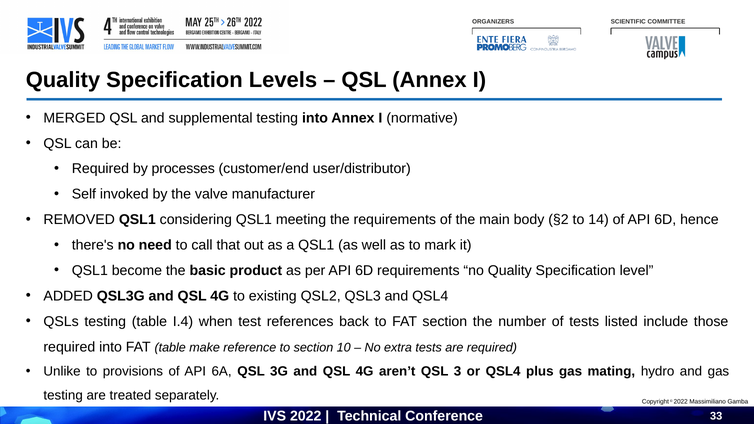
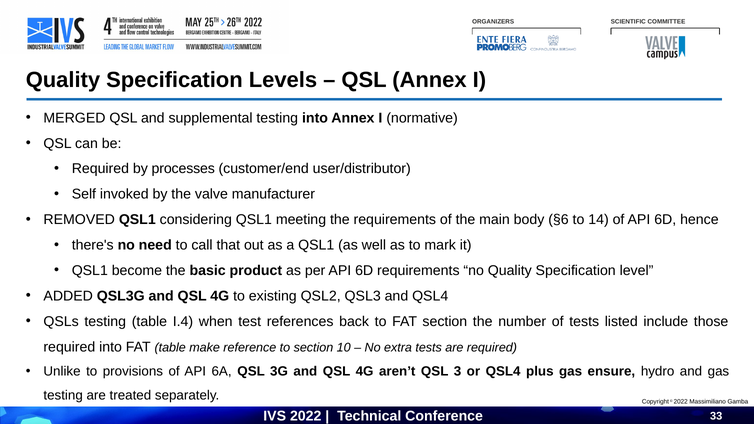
§2: §2 -> §6
mating: mating -> ensure
